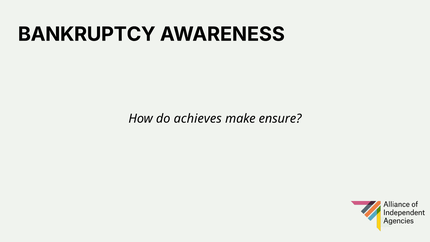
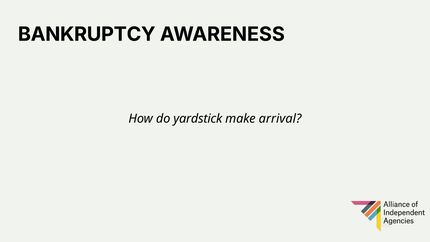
achieves: achieves -> yardstick
ensure: ensure -> arrival
